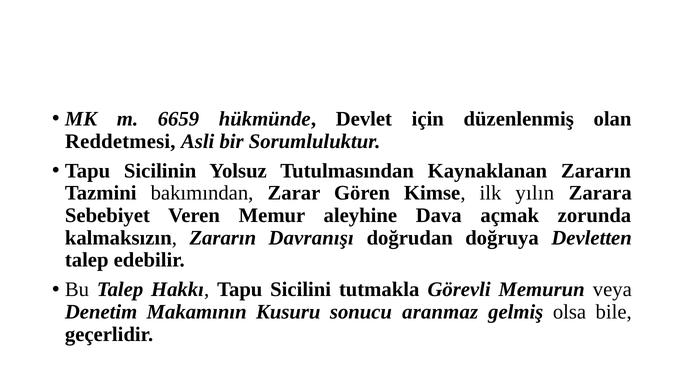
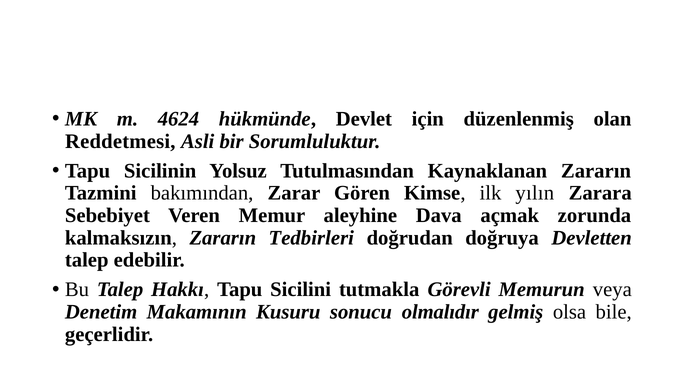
6659: 6659 -> 4624
Davranışı: Davranışı -> Tedbirleri
aranmaz: aranmaz -> olmalıdır
